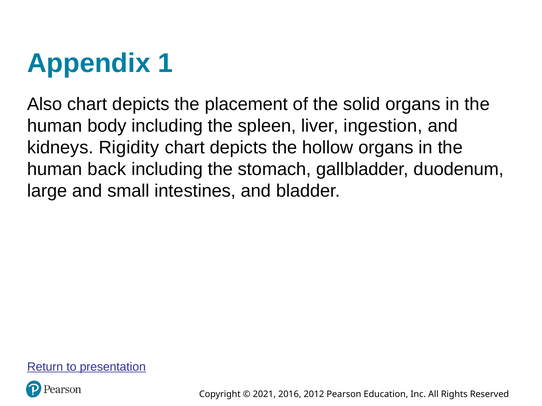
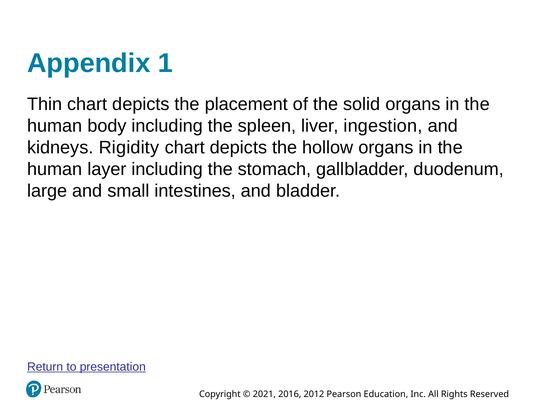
Also: Also -> Thin
back: back -> layer
